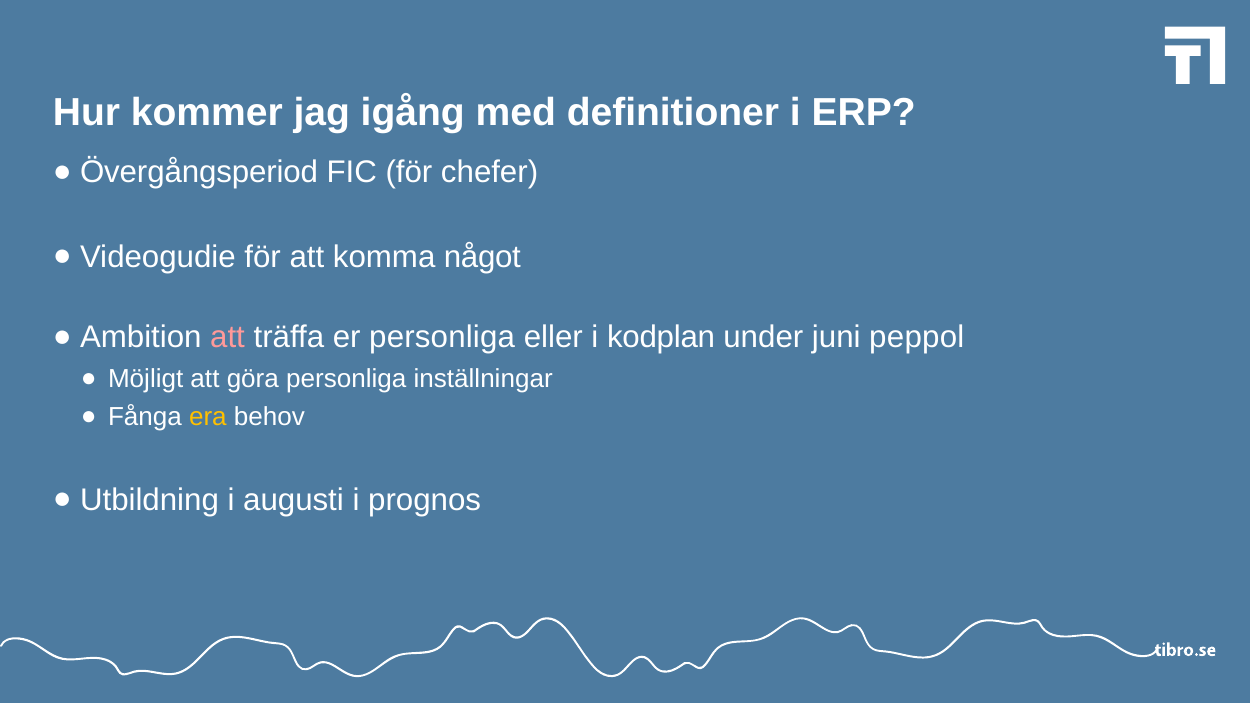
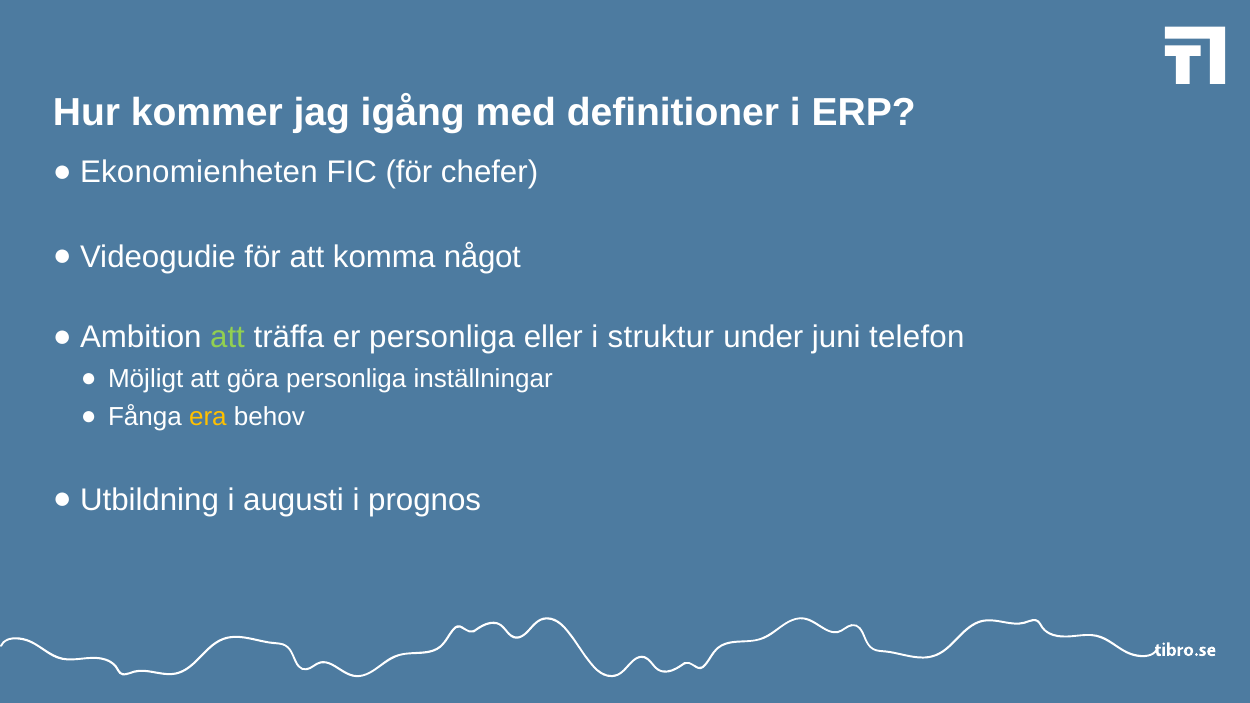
Övergångsperiod: Övergångsperiod -> Ekonomienheten
att at (228, 337) colour: pink -> light green
kodplan: kodplan -> struktur
peppol: peppol -> telefon
